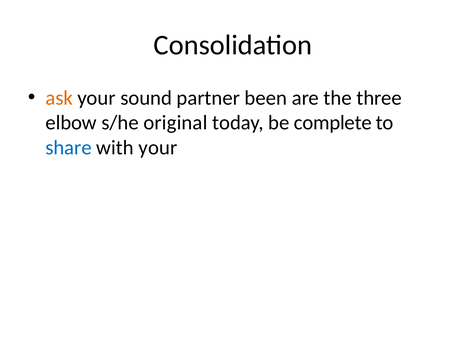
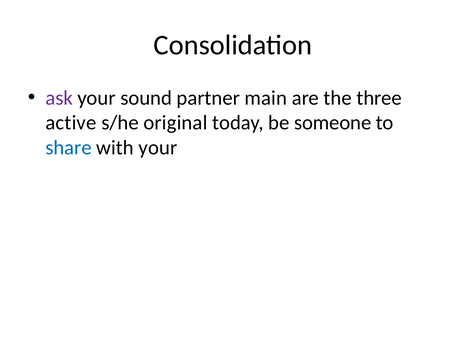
ask colour: orange -> purple
been: been -> main
elbow: elbow -> active
complete: complete -> someone
